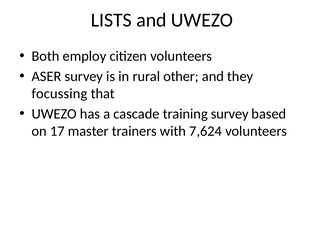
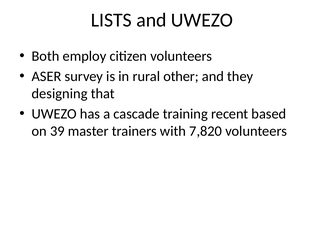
focussing: focussing -> designing
training survey: survey -> recent
17: 17 -> 39
7,624: 7,624 -> 7,820
